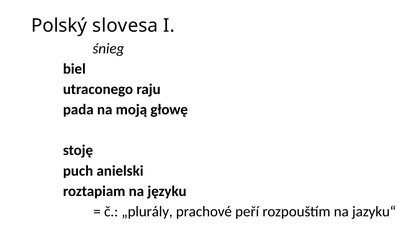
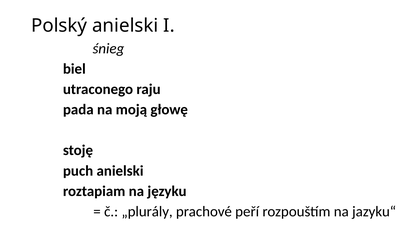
Polský slovesa: slovesa -> anielski
